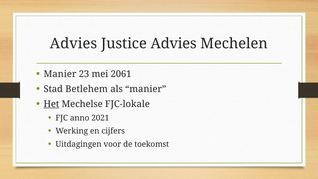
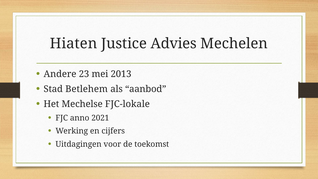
Advies at (74, 44): Advies -> Hiaten
Manier at (60, 74): Manier -> Andere
2061: 2061 -> 2013
als manier: manier -> aanbod
Het underline: present -> none
